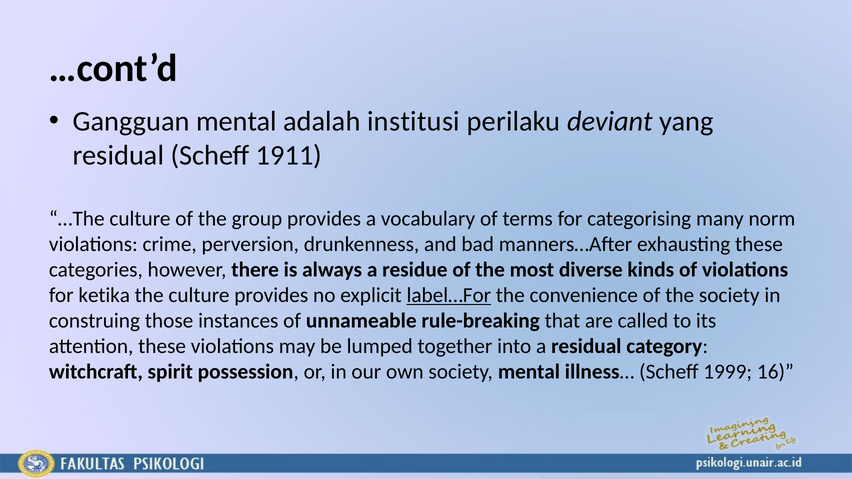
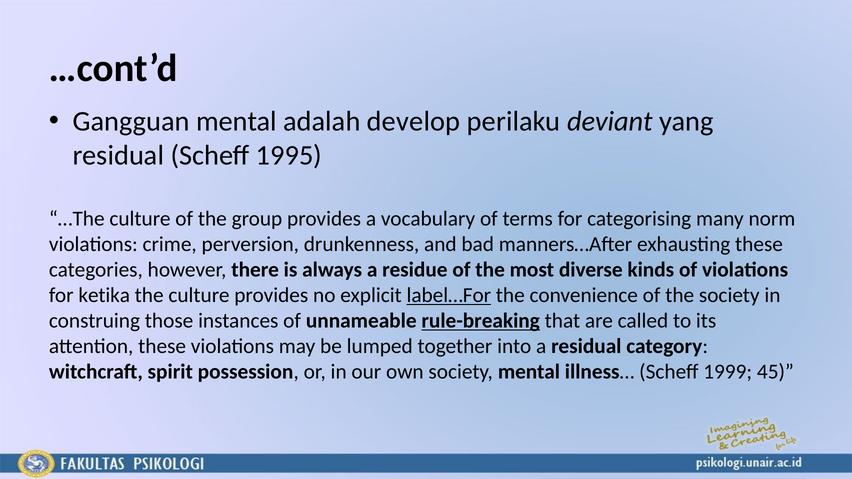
institusi: institusi -> develop
1911: 1911 -> 1995
rule-breaking underline: none -> present
16: 16 -> 45
